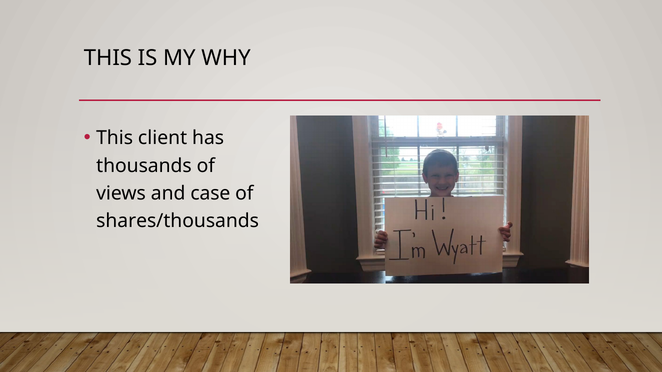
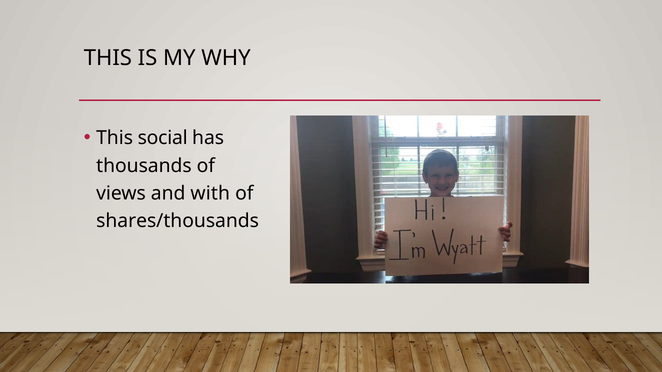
client: client -> social
case: case -> with
